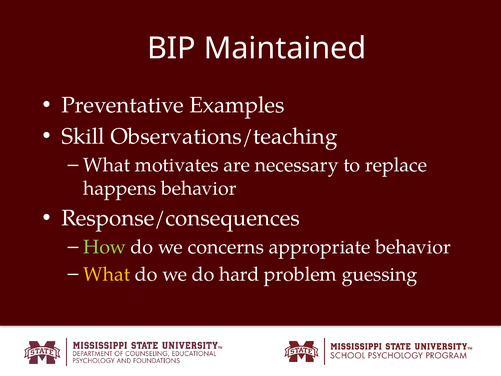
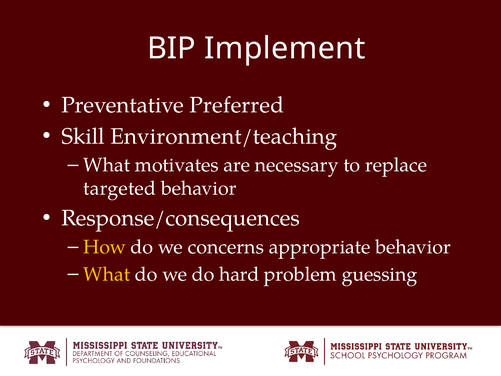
Maintained: Maintained -> Implement
Examples: Examples -> Preferred
Observations/teaching: Observations/teaching -> Environment/teaching
happens: happens -> targeted
How colour: light green -> yellow
